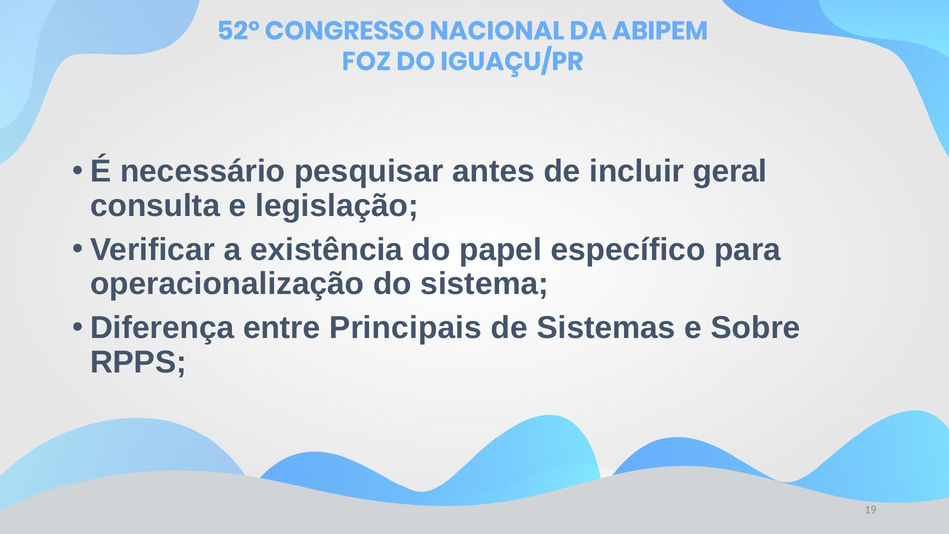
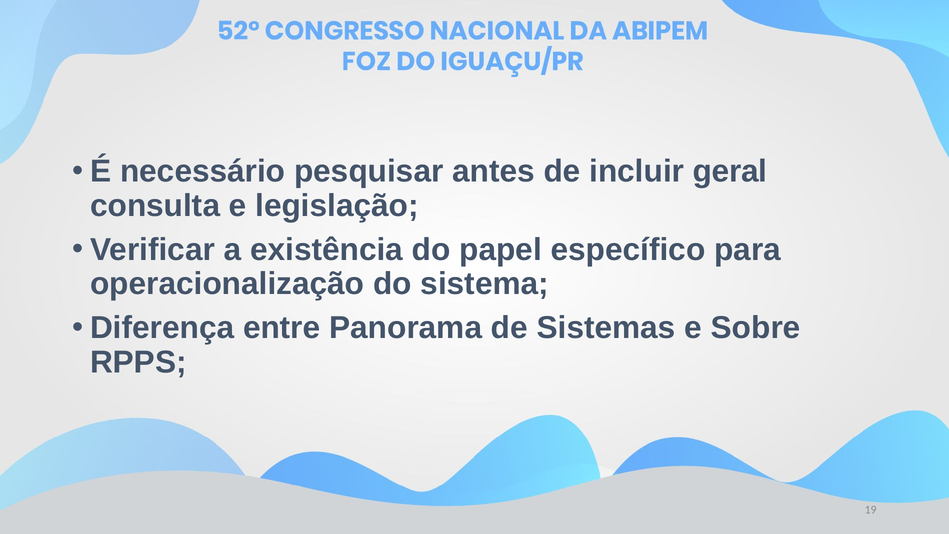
Principais: Principais -> Panorama
